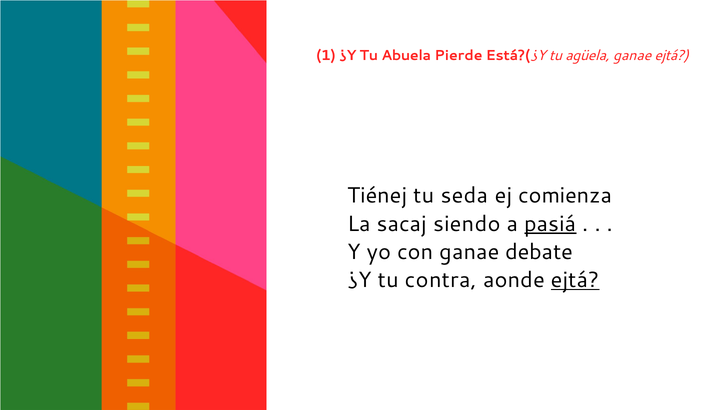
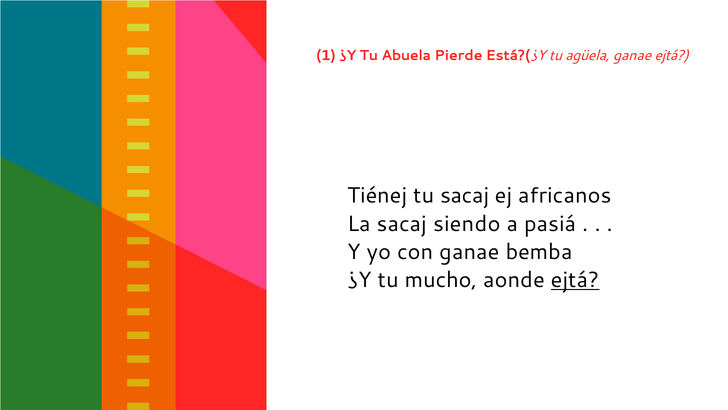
tu seda: seda -> sacaj
comienza: comienza -> africanos
pasiá underline: present -> none
debate: debate -> bemba
contra: contra -> mucho
